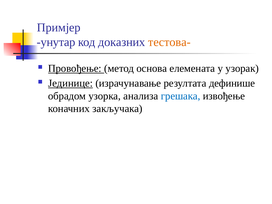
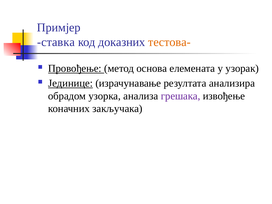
унутар: унутар -> ставка
дефинише: дефинише -> анализира
грешака colour: blue -> purple
